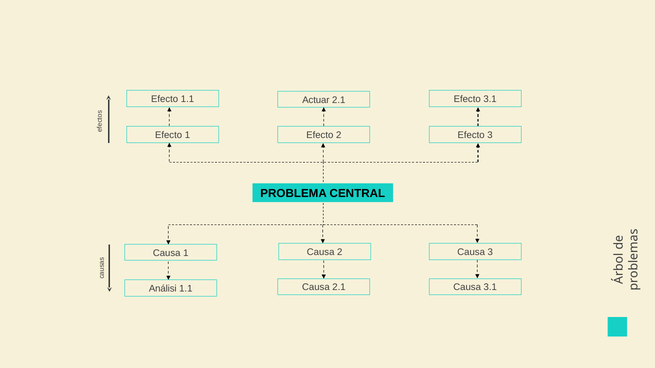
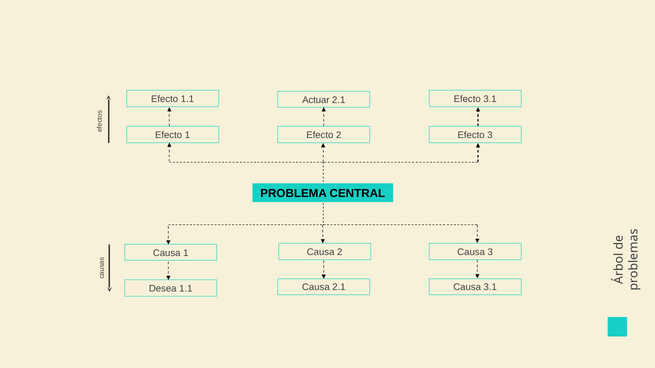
Análisi: Análisi -> Desea
